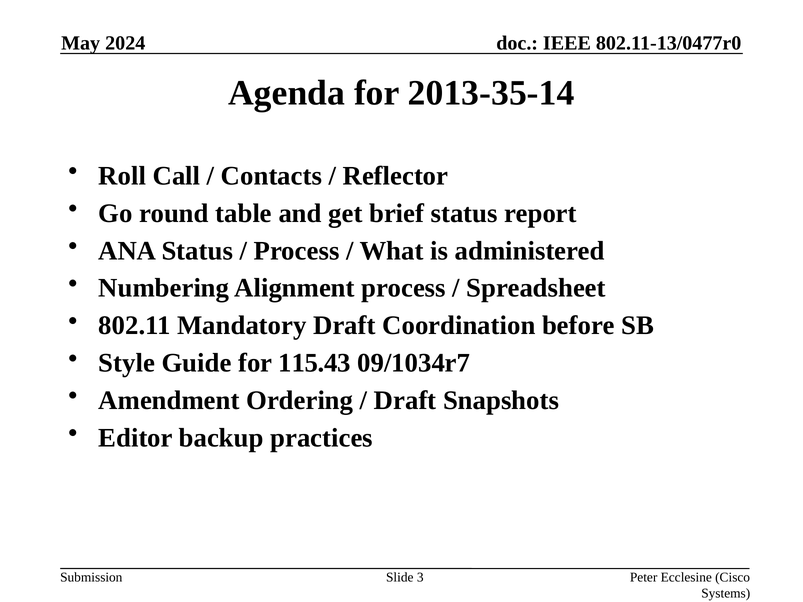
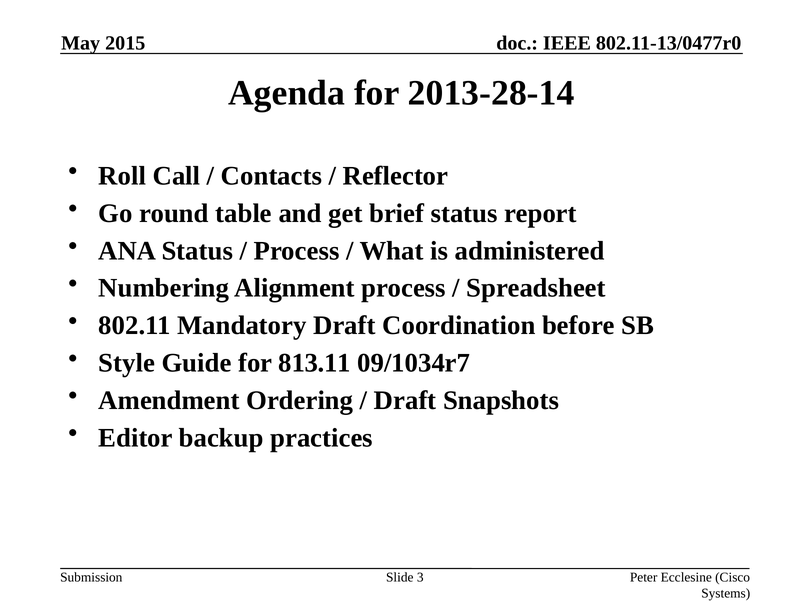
2024: 2024 -> 2015
2013-35-14: 2013-35-14 -> 2013-28-14
115.43: 115.43 -> 813.11
